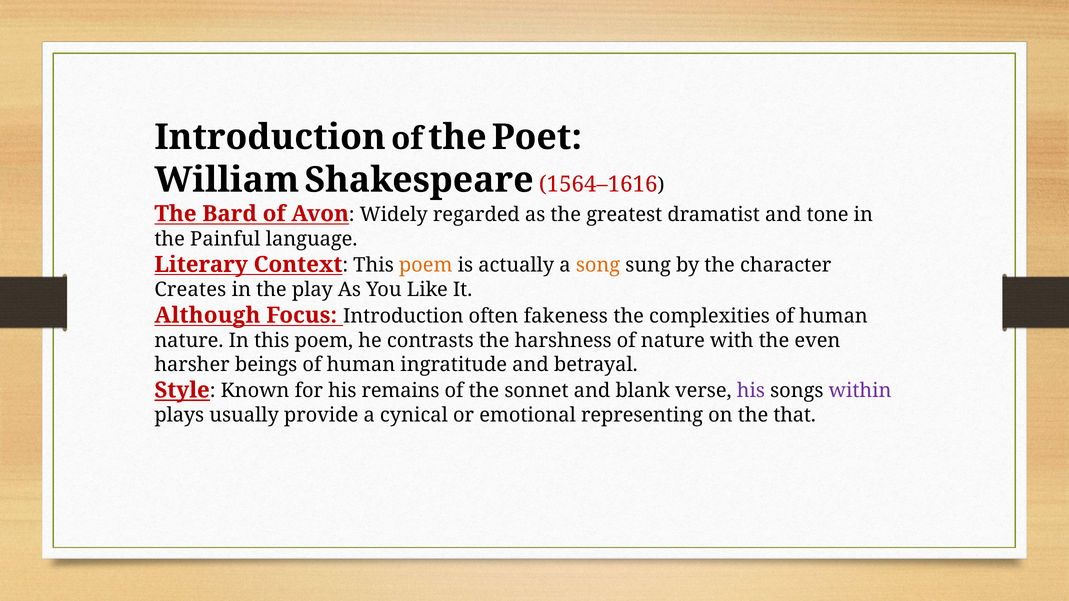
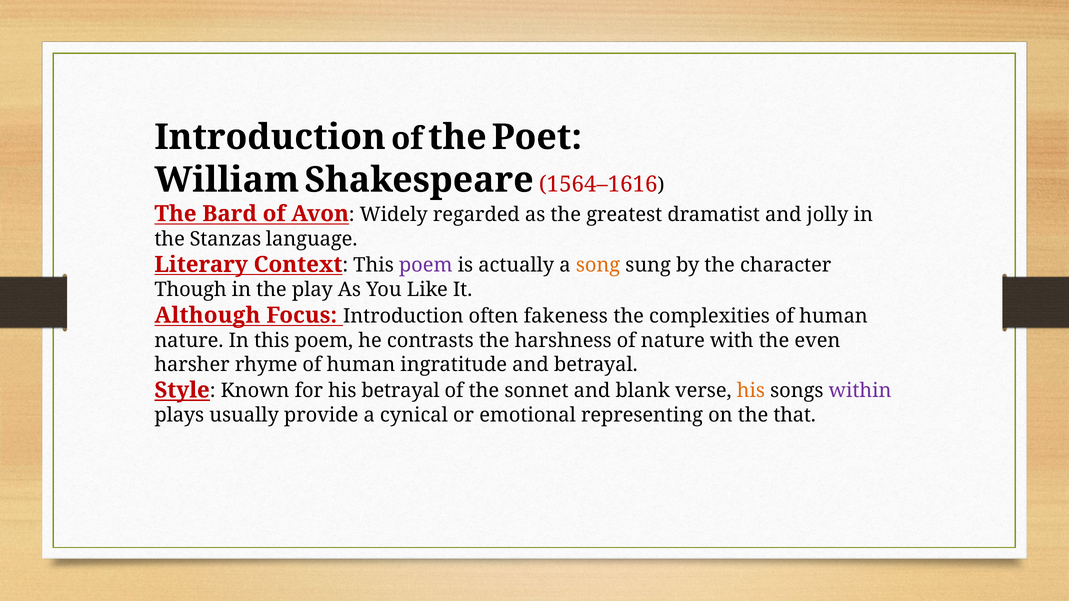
tone: tone -> jolly
Painful: Painful -> Stanzas
poem at (426, 265) colour: orange -> purple
Creates: Creates -> Though
beings: beings -> rhyme
his remains: remains -> betrayal
his at (751, 391) colour: purple -> orange
